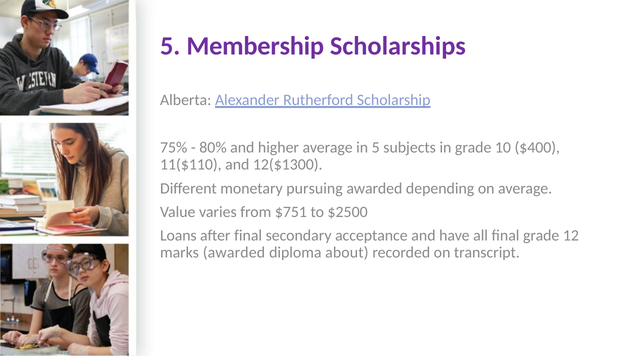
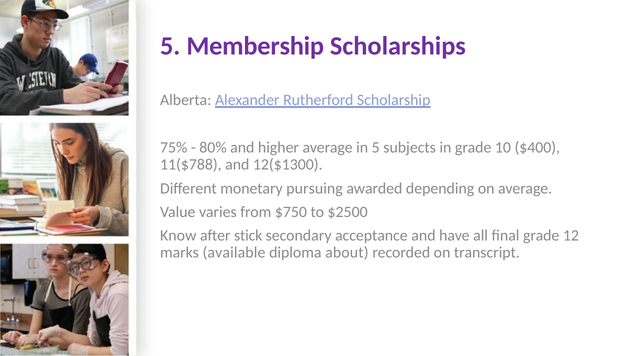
11($110: 11($110 -> 11($788
$751: $751 -> $750
Loans: Loans -> Know
after final: final -> stick
marks awarded: awarded -> available
